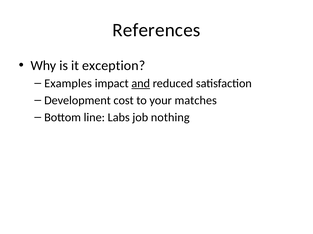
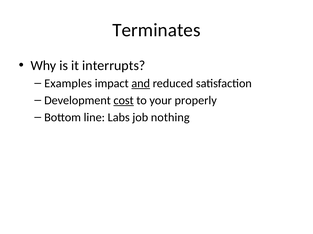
References: References -> Terminates
exception: exception -> interrupts
cost underline: none -> present
matches: matches -> properly
